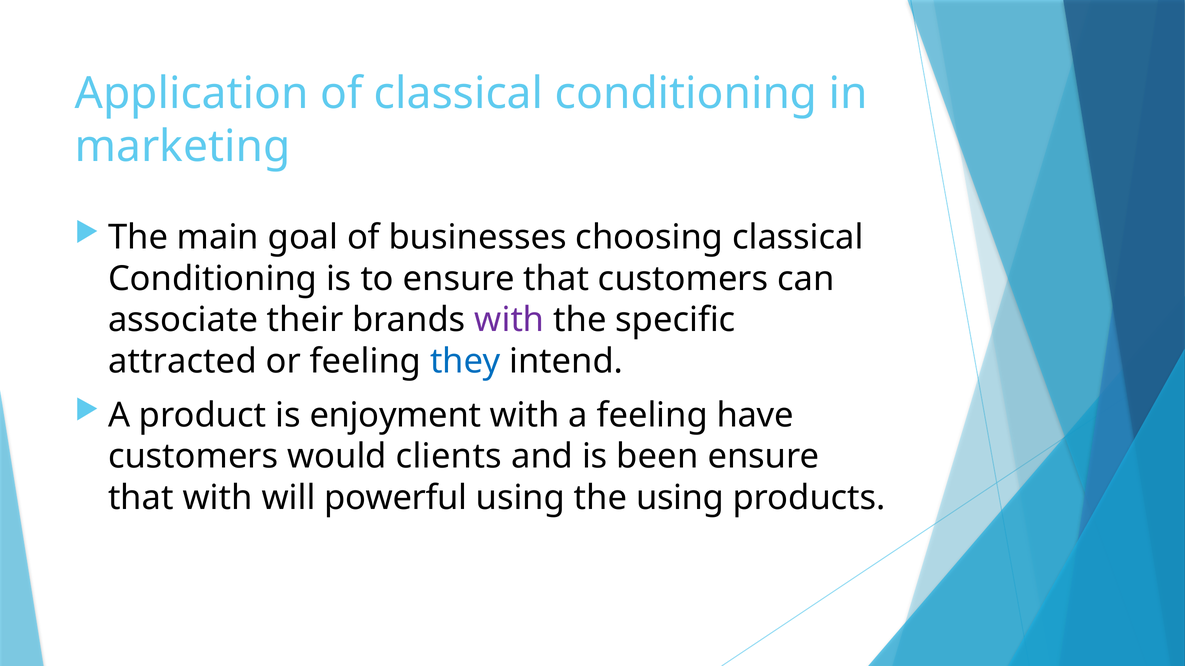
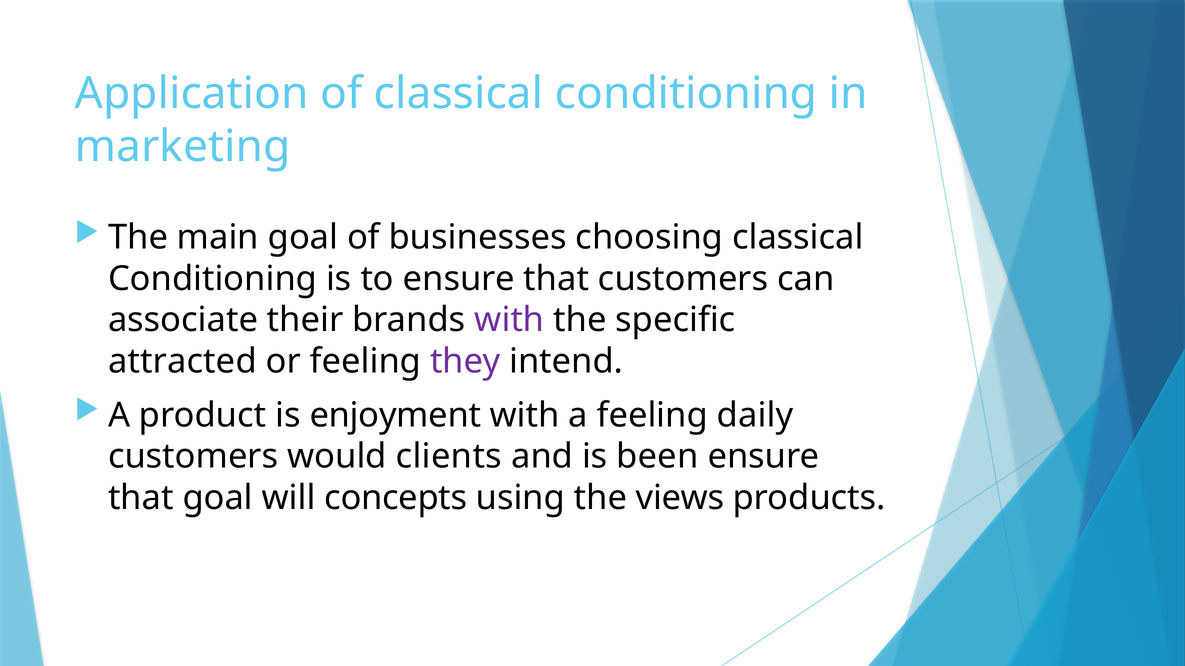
they colour: blue -> purple
have: have -> daily
that with: with -> goal
powerful: powerful -> concepts
the using: using -> views
